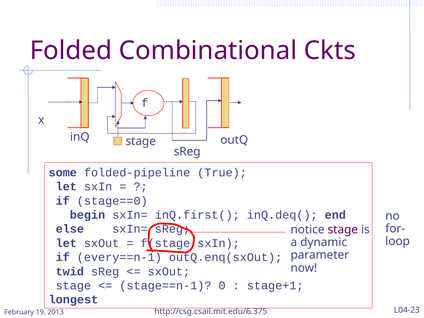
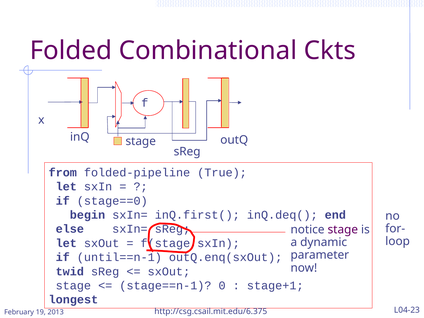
some: some -> from
every==n-1: every==n-1 -> until==n-1
